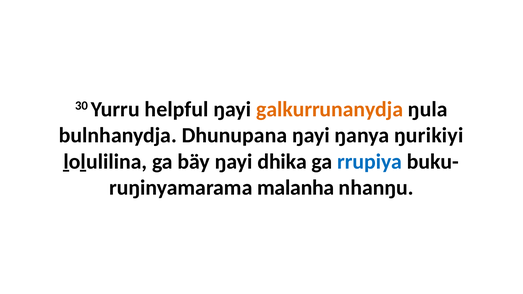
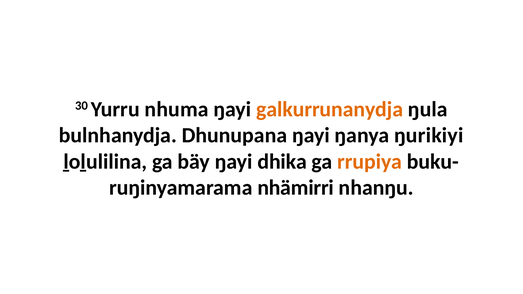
helpful: helpful -> nhuma
rrupiya colour: blue -> orange
malanha: malanha -> nhämirri
